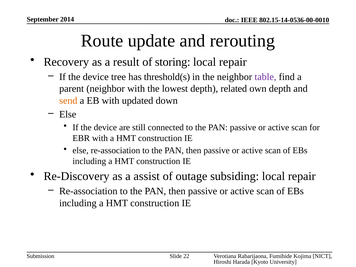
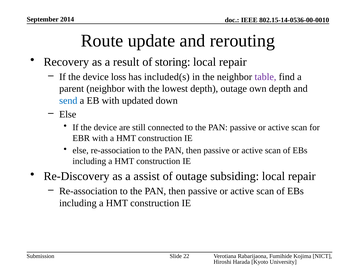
tree: tree -> loss
threshold(s: threshold(s -> included(s
depth related: related -> outage
send colour: orange -> blue
